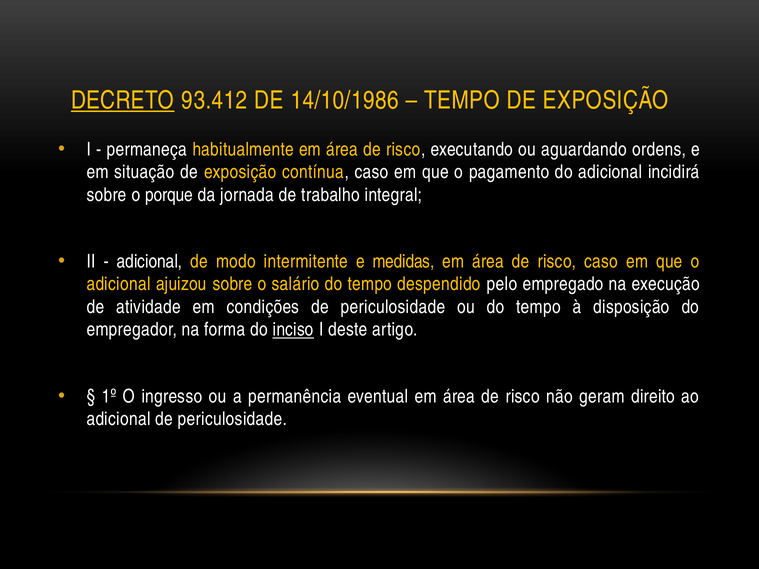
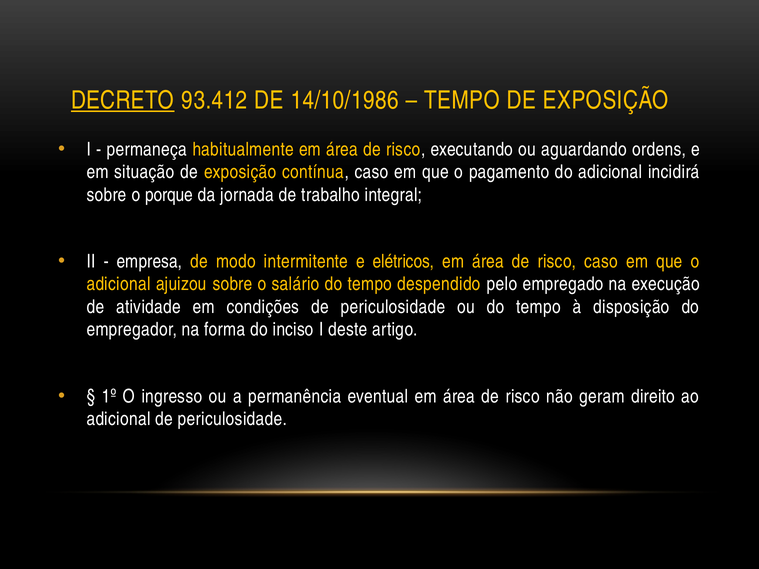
adicional at (150, 262): adicional -> empresa
medidas: medidas -> elétricos
inciso underline: present -> none
